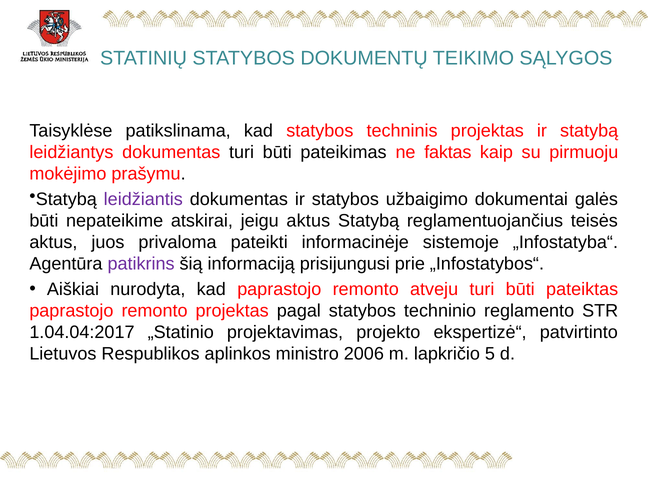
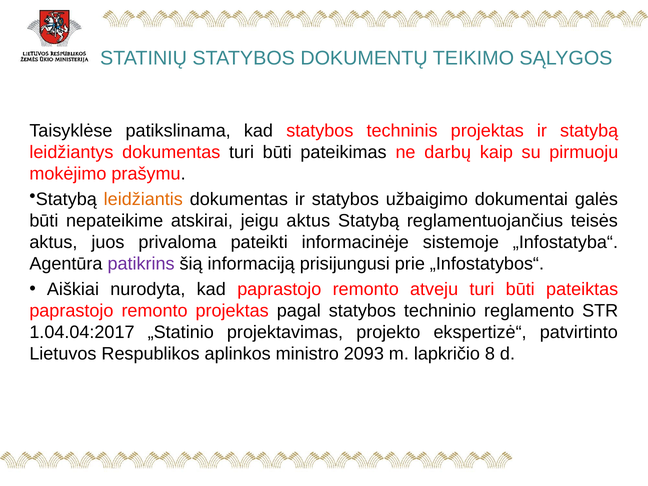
faktas: faktas -> darbų
leidžiantis colour: purple -> orange
2006: 2006 -> 2093
5: 5 -> 8
